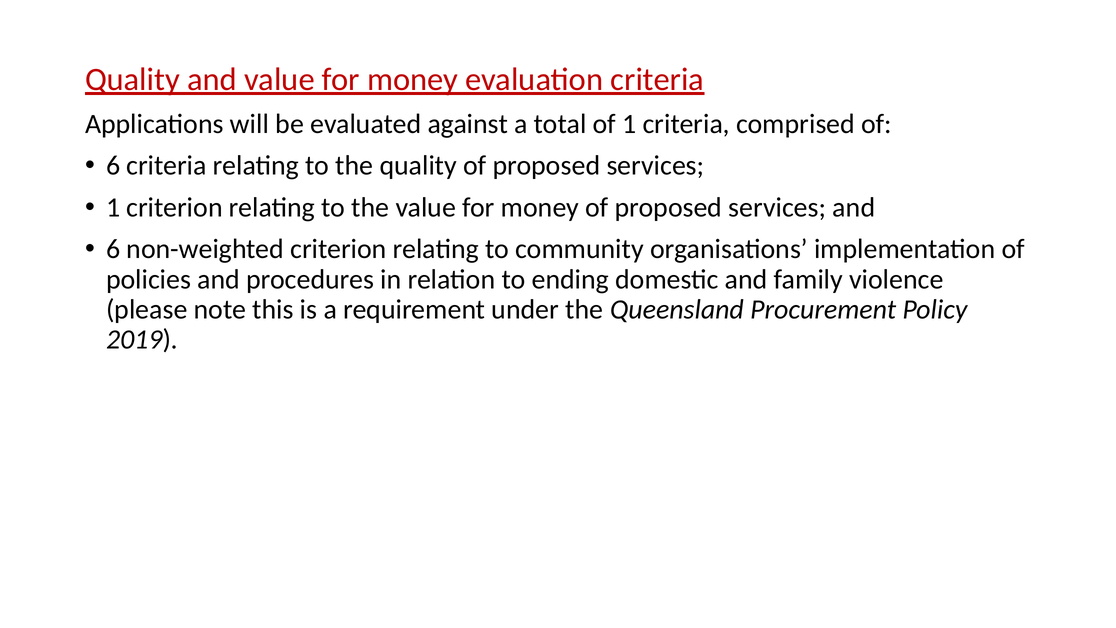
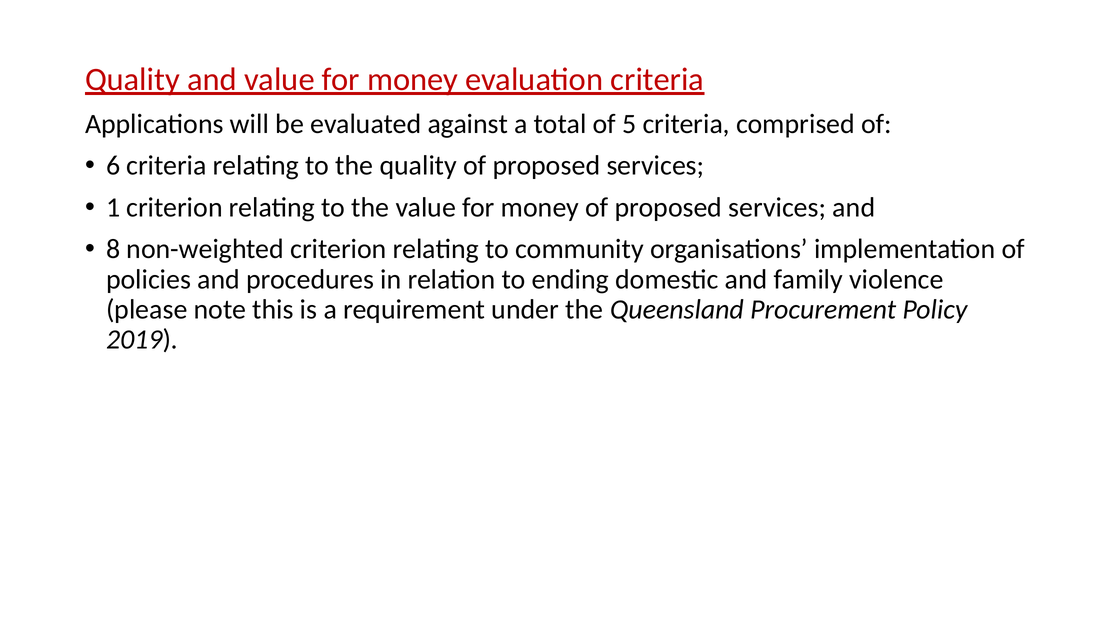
of 1: 1 -> 5
6 at (113, 249): 6 -> 8
